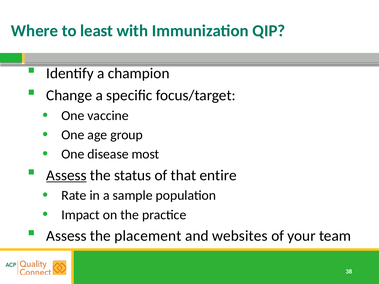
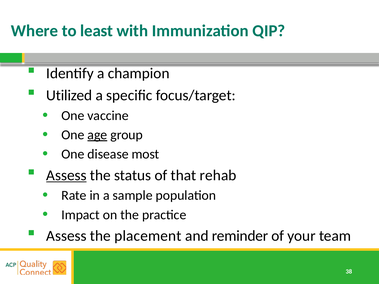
Change: Change -> Utilized
age underline: none -> present
entire: entire -> rehab
websites: websites -> reminder
